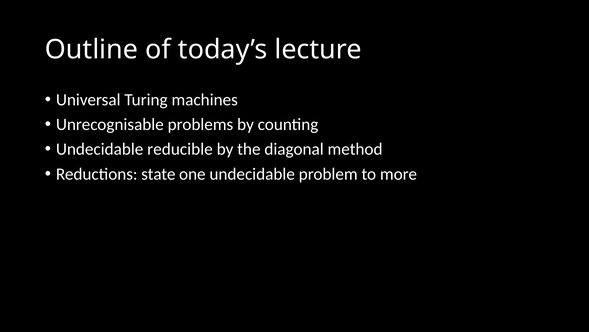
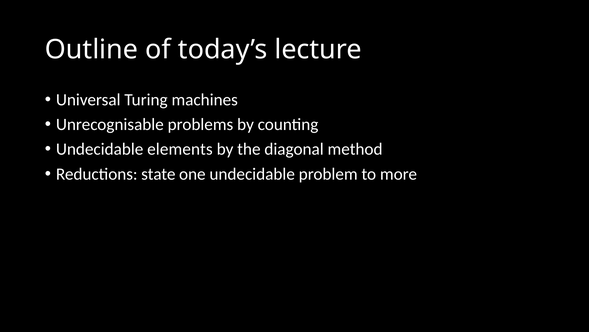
reducible: reducible -> elements
